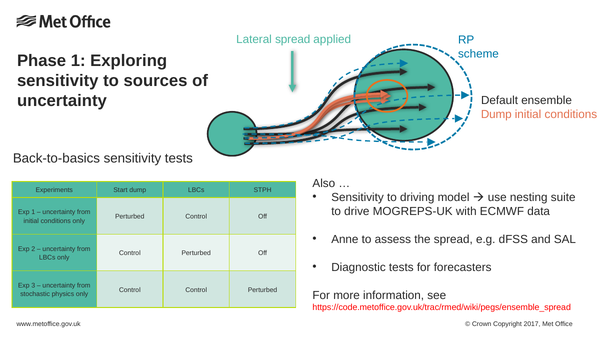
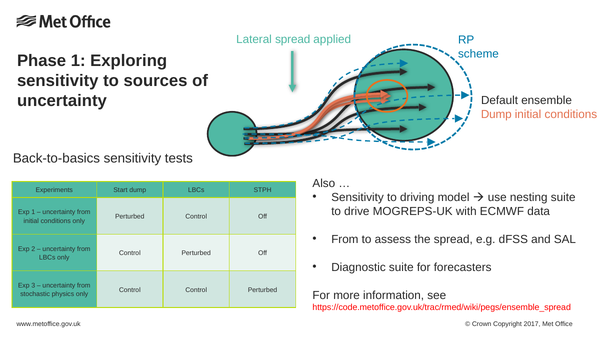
Anne at (345, 240): Anne -> From
Diagnostic tests: tests -> suite
